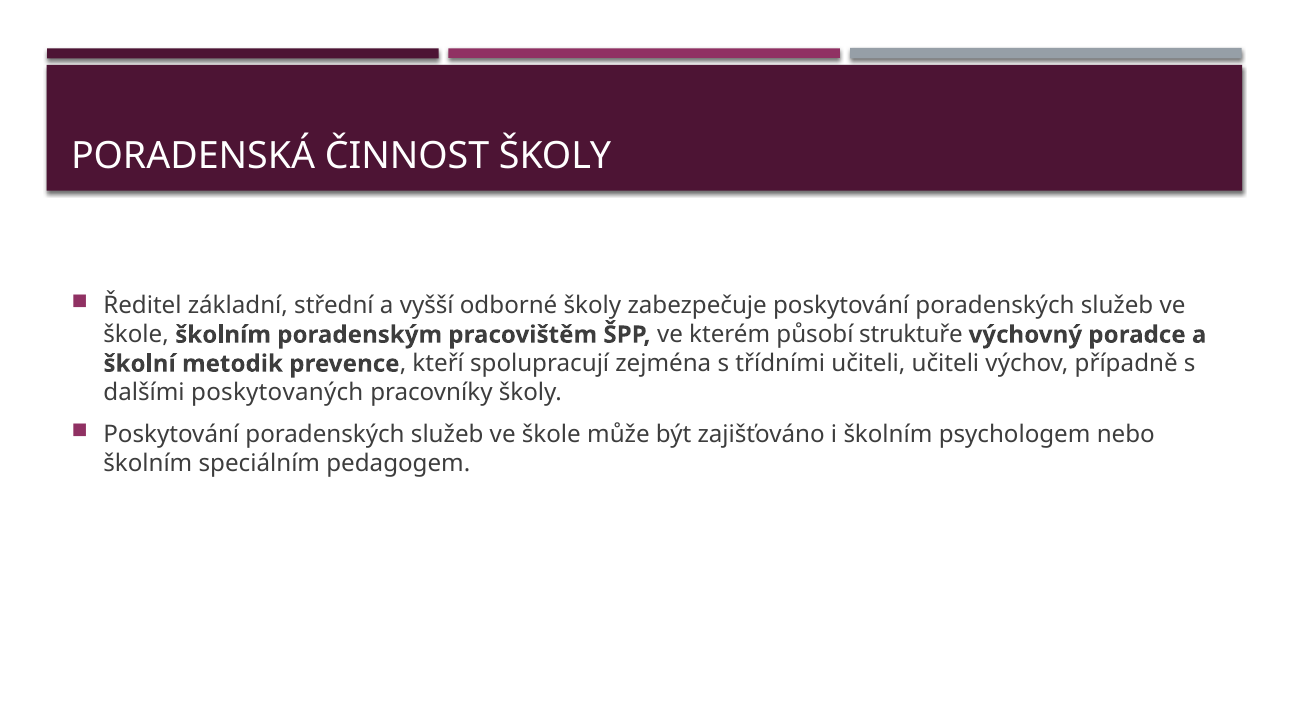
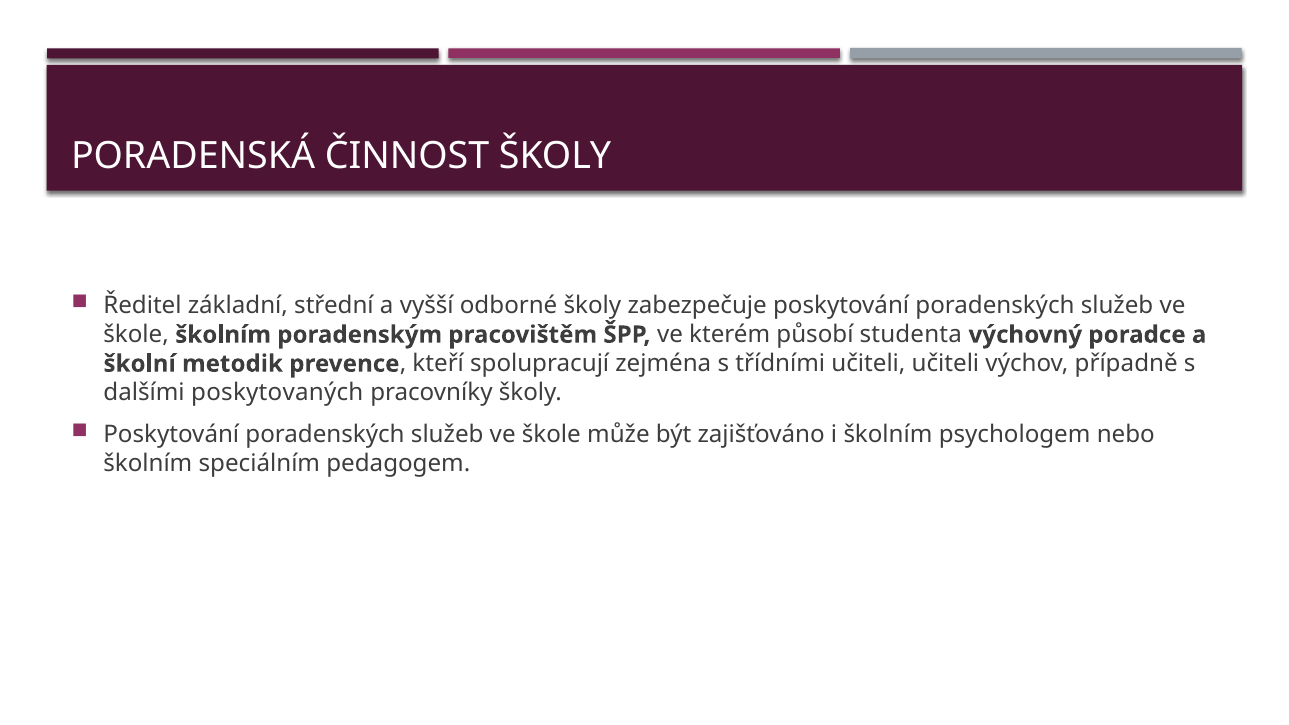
struktuře: struktuře -> studenta
